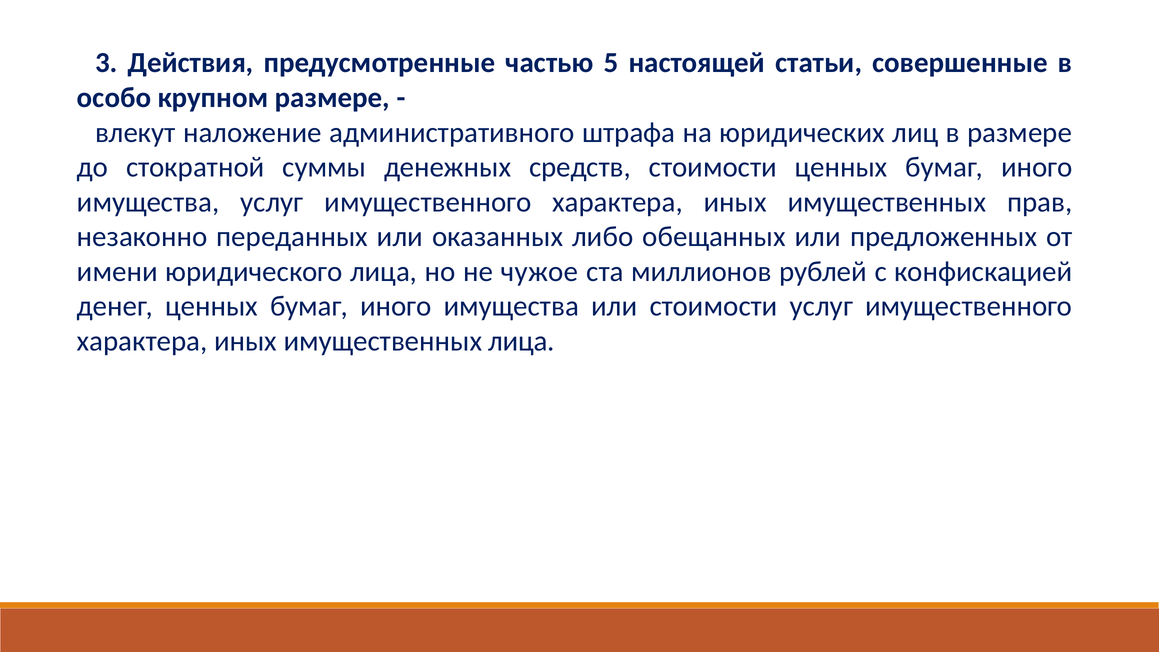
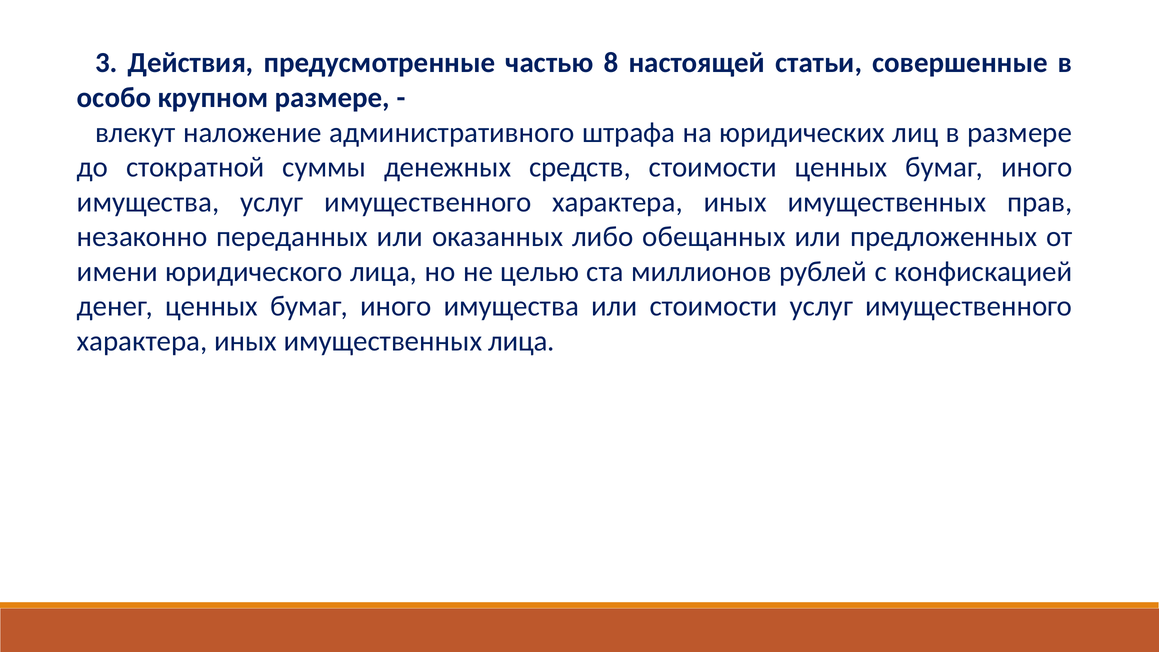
5: 5 -> 8
чужое: чужое -> целью
